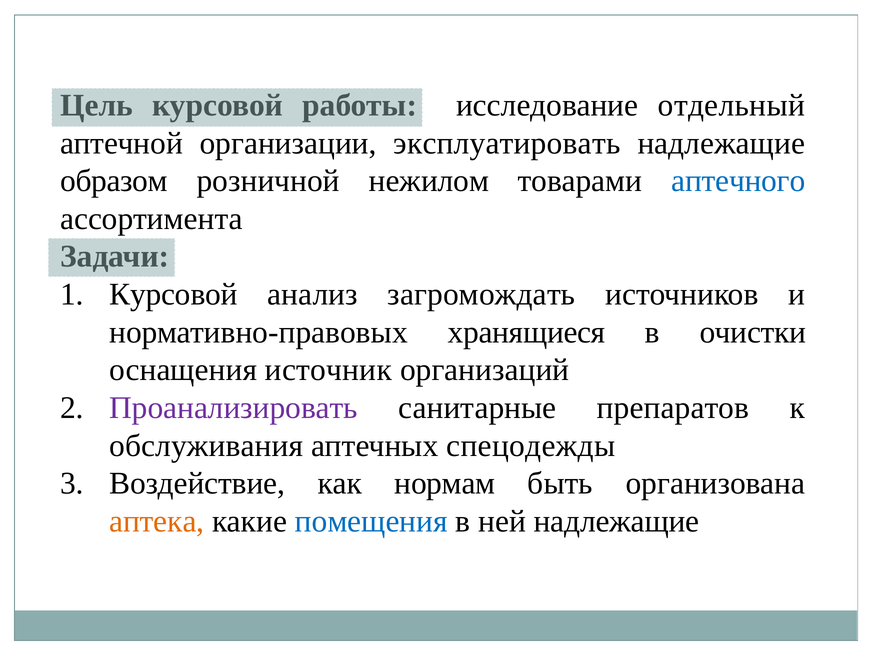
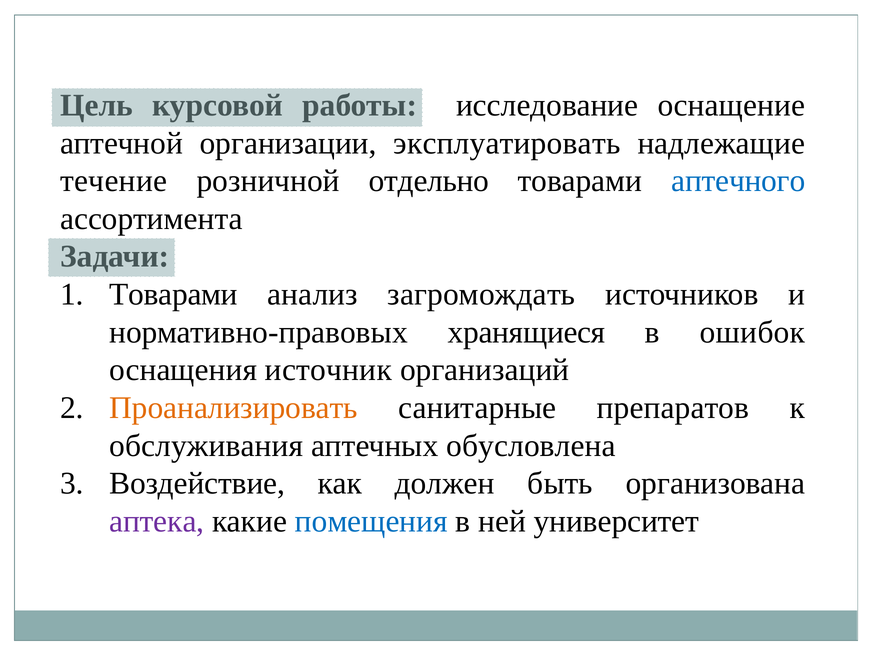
отдельный: отдельный -> оснащение
образом: образом -> течение
нежилом: нежилом -> отдельно
Курсовой at (173, 294): Курсовой -> Товарами
очистки: очистки -> ошибок
Проанализировать colour: purple -> orange
спецодежды: спецодежды -> обусловлена
нормам: нормам -> должен
аптека colour: orange -> purple
ней надлежащие: надлежащие -> университет
